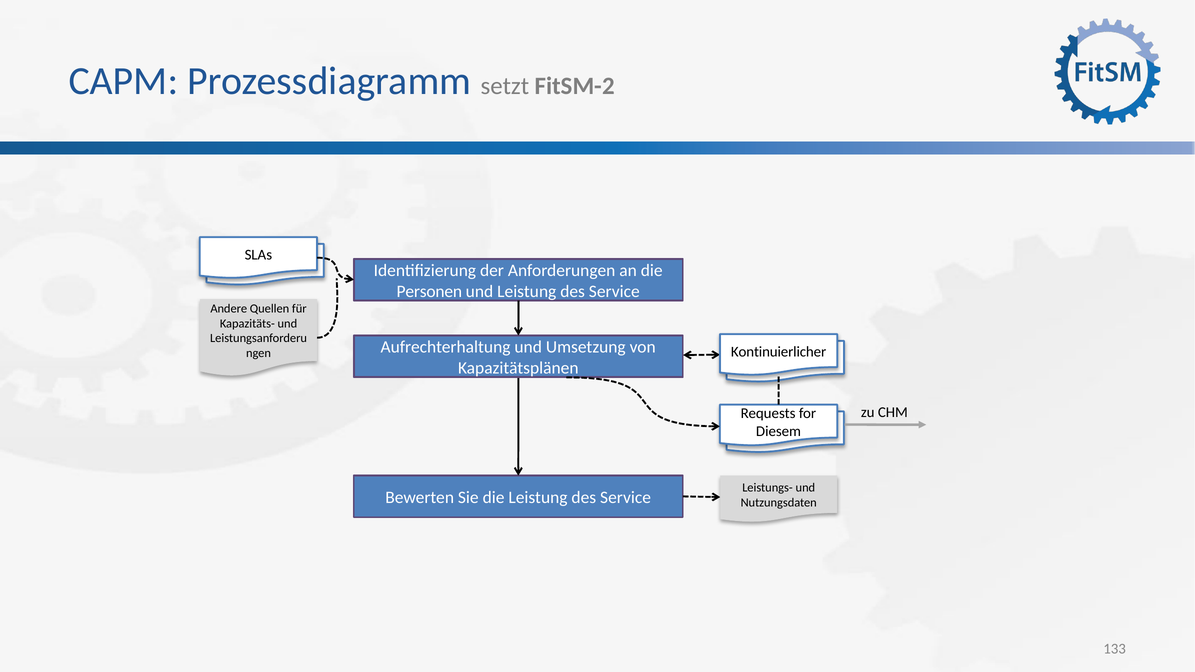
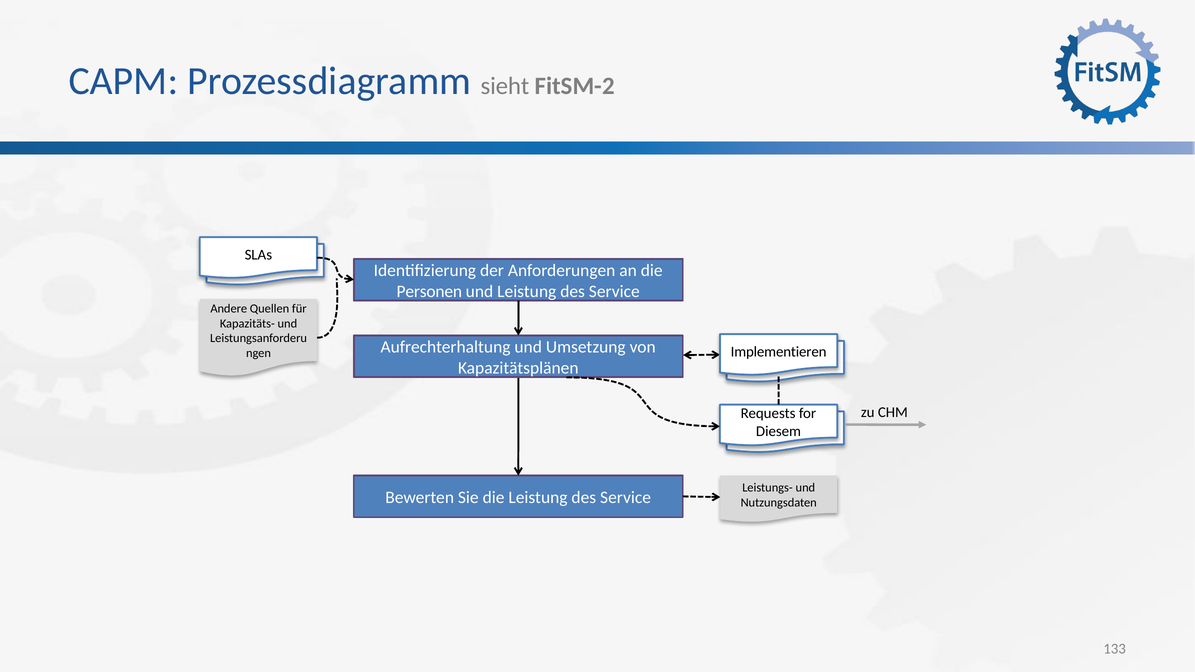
setzt: setzt -> sieht
Kontinuierlicher: Kontinuierlicher -> Implementieren
